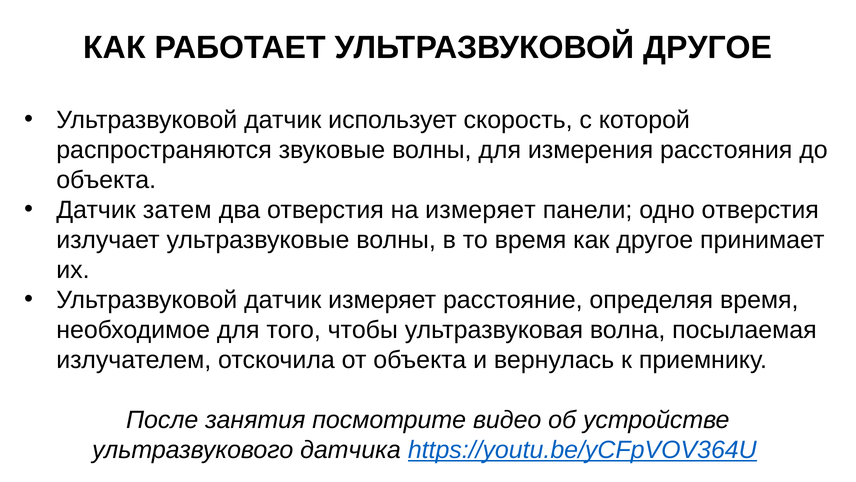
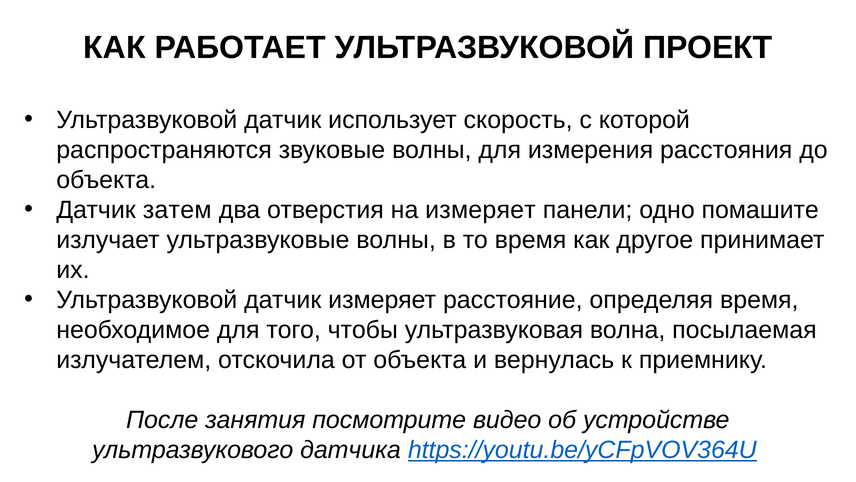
УЛЬТРАЗВУКОВОЙ ДРУГОЕ: ДРУГОЕ -> ПРОЕКТ
одно отверстия: отверстия -> помашите
